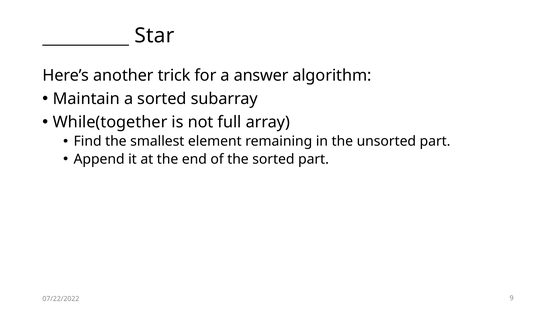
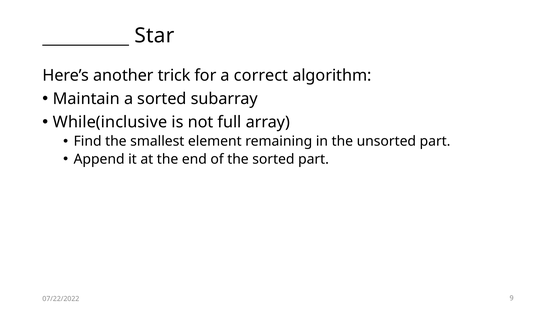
answer: answer -> correct
While(together: While(together -> While(inclusive
